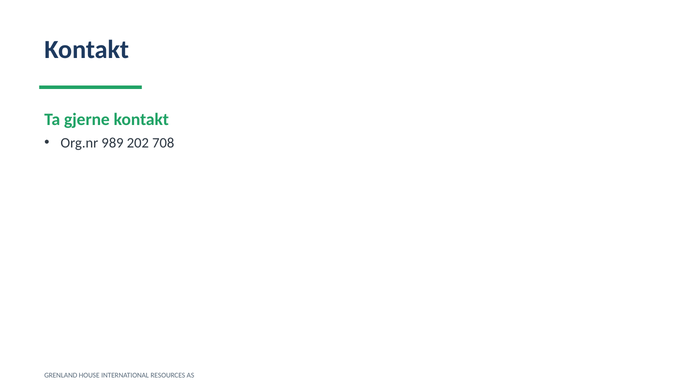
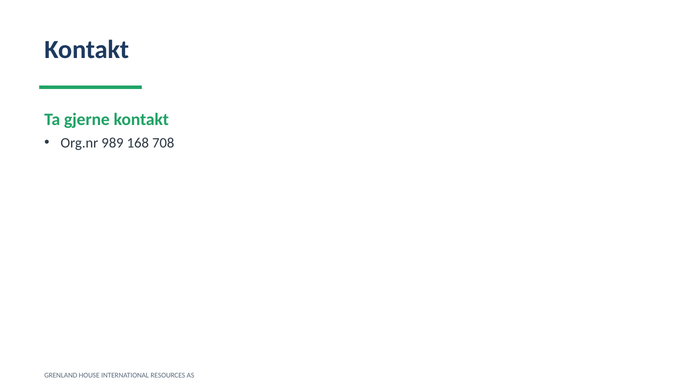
202: 202 -> 168
